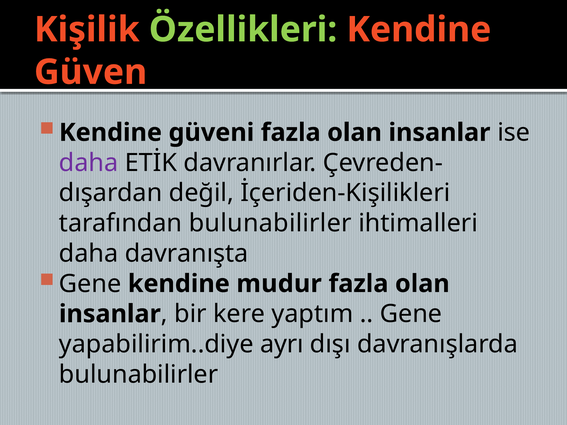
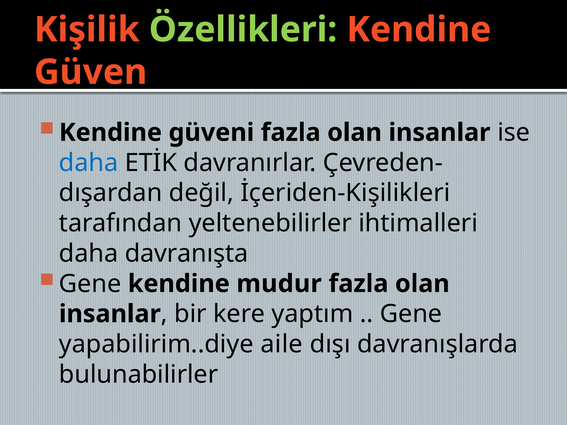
daha at (89, 163) colour: purple -> blue
tarafından bulunabilirler: bulunabilirler -> yeltenebilirler
ayrı: ayrı -> aile
